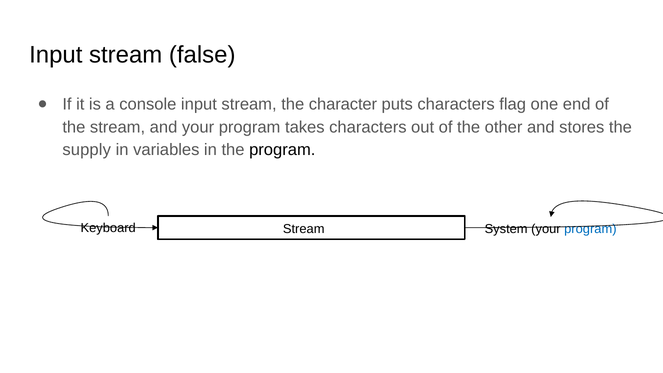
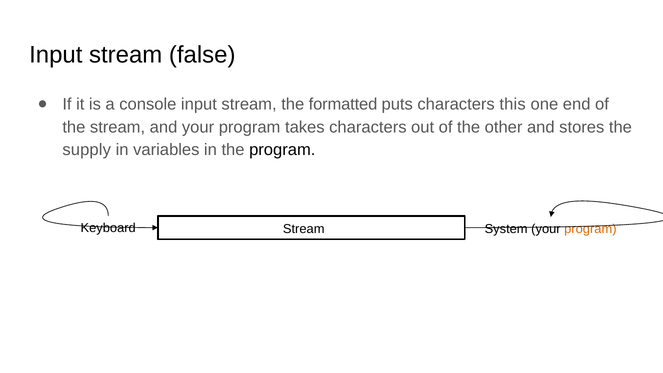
character: character -> formatted
flag: flag -> this
program at (590, 229) colour: blue -> orange
